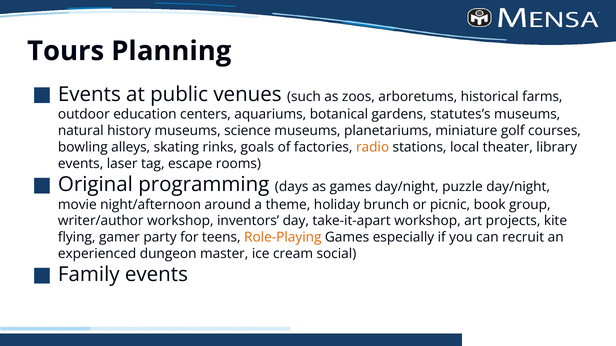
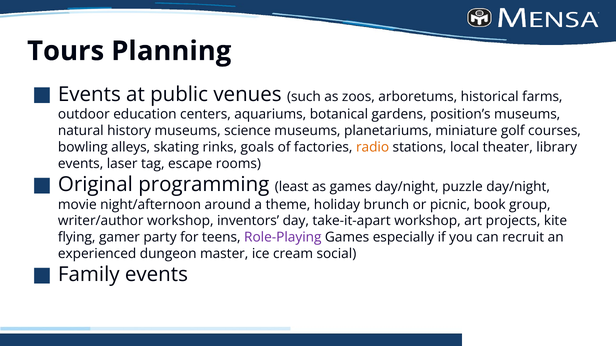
statutes’s: statutes’s -> position’s
days: days -> least
Role-Playing colour: orange -> purple
